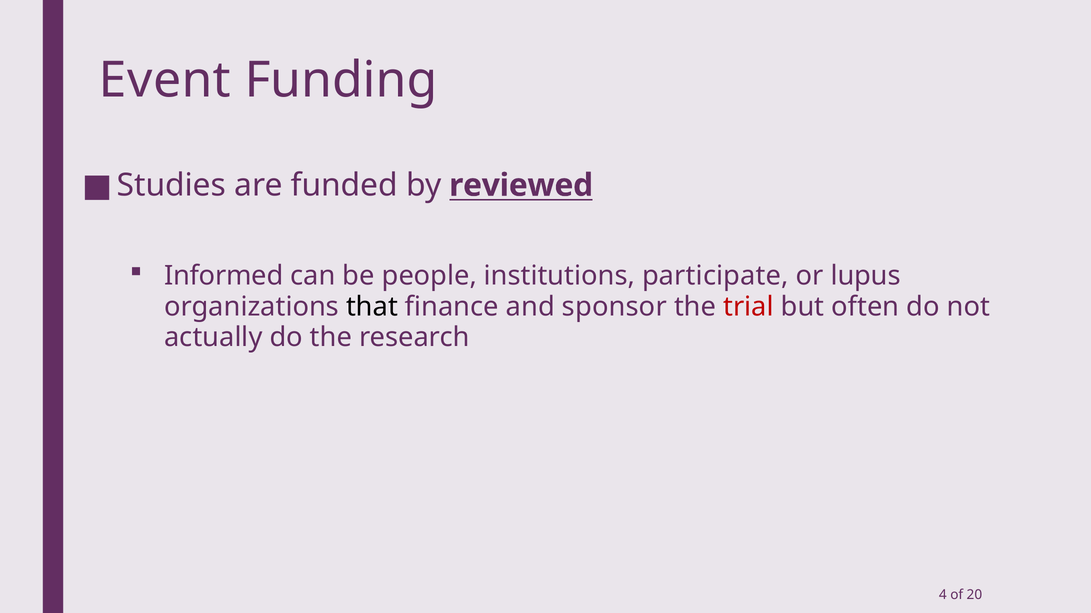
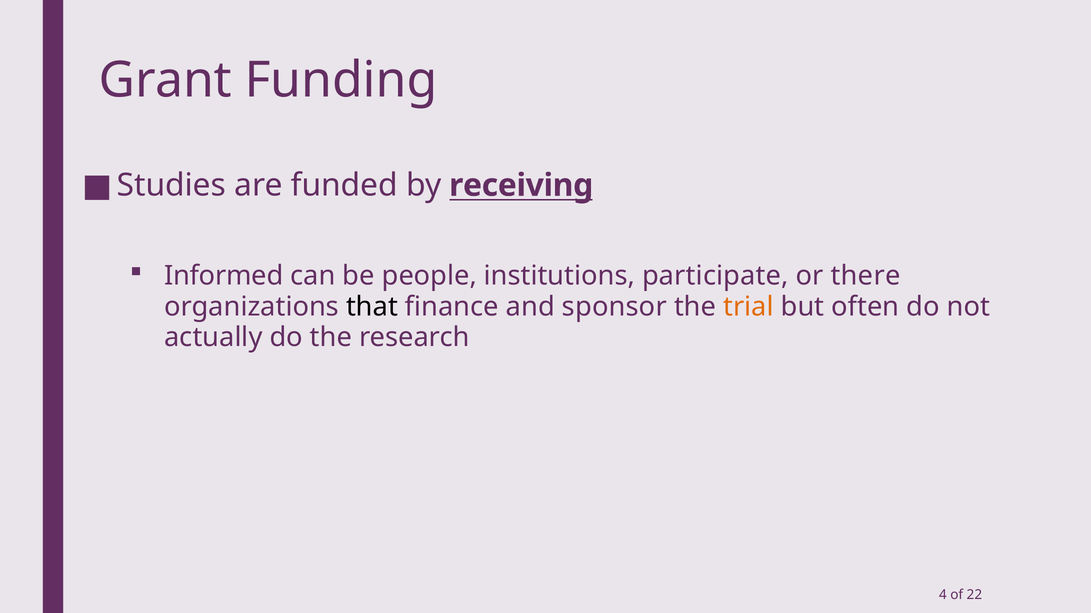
Event: Event -> Grant
reviewed: reviewed -> receiving
lupus: lupus -> there
trial colour: red -> orange
20: 20 -> 22
